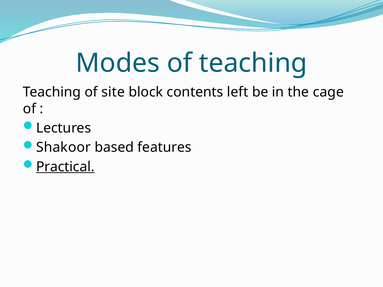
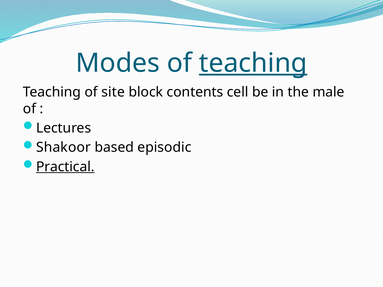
teaching at (253, 63) underline: none -> present
left: left -> cell
cage: cage -> male
features: features -> episodic
